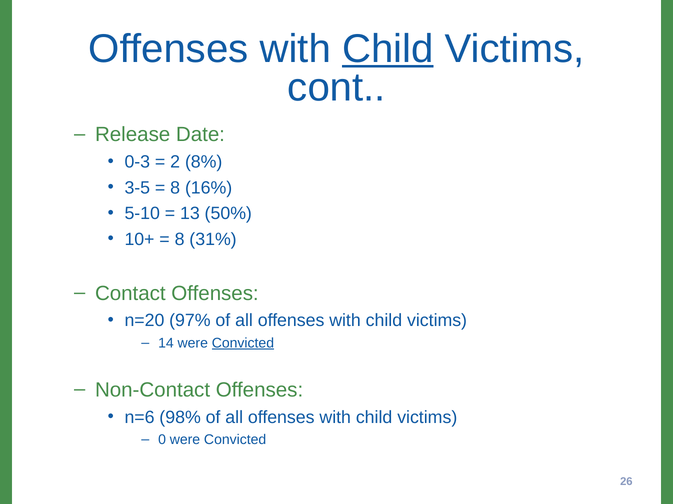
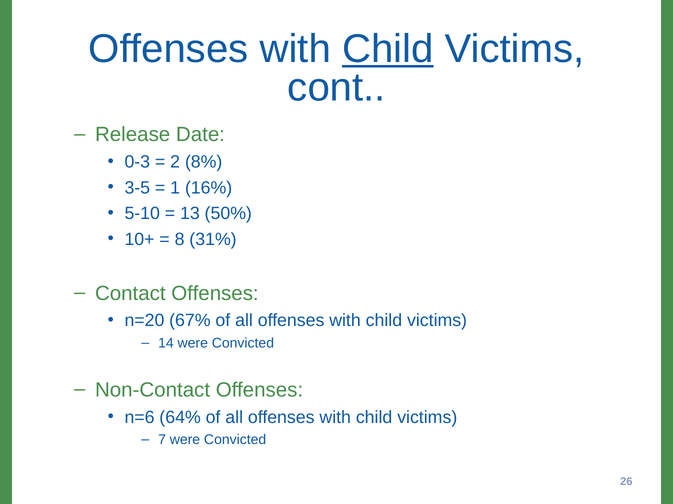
8 at (175, 188): 8 -> 1
97%: 97% -> 67%
Convicted at (243, 344) underline: present -> none
98%: 98% -> 64%
0: 0 -> 7
